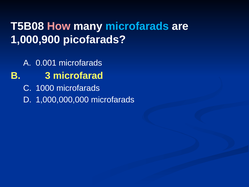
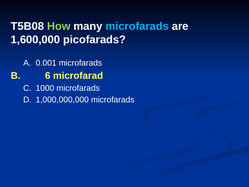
How colour: pink -> light green
1,000,900: 1,000,900 -> 1,600,000
3: 3 -> 6
